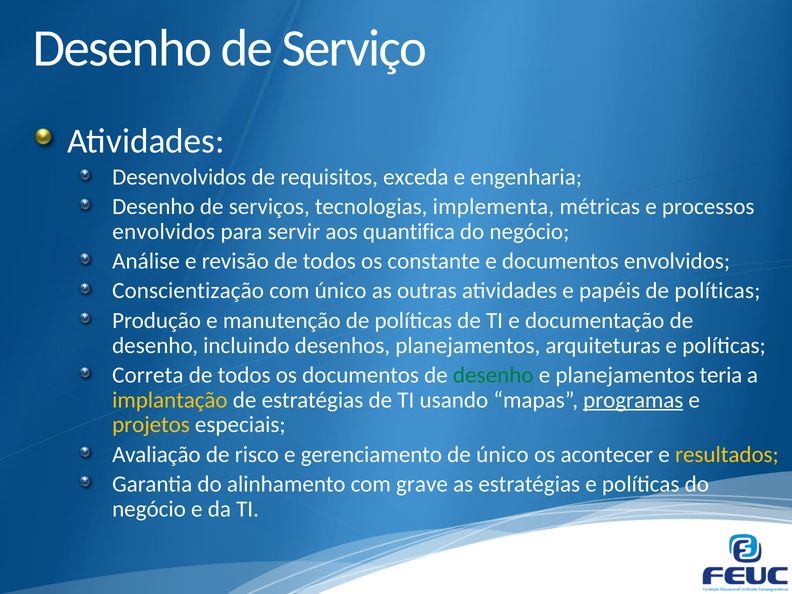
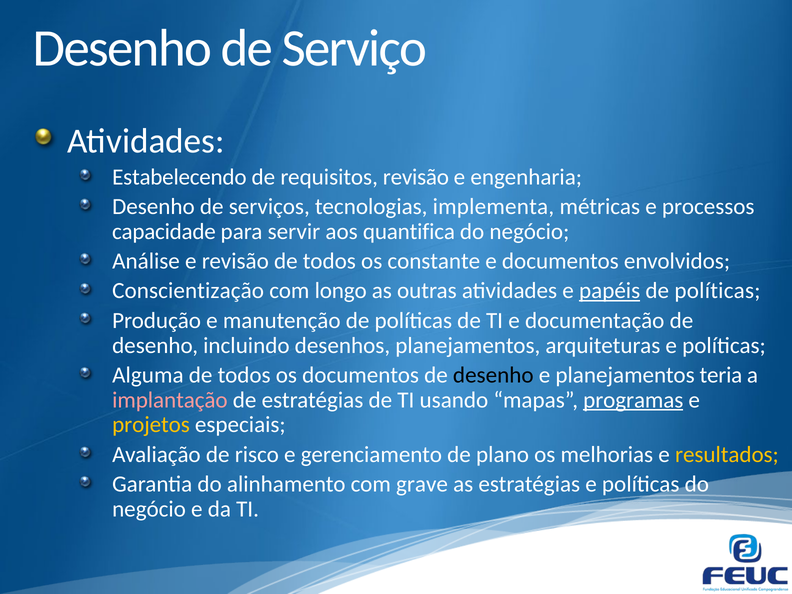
Desenvolvidos: Desenvolvidos -> Estabelecendo
requisitos exceda: exceda -> revisão
envolvidos at (164, 232): envolvidos -> capacidade
com único: único -> longo
papéis underline: none -> present
Correta: Correta -> Alguma
desenho at (493, 375) colour: green -> black
implantação colour: yellow -> pink
de único: único -> plano
acontecer: acontecer -> melhorias
